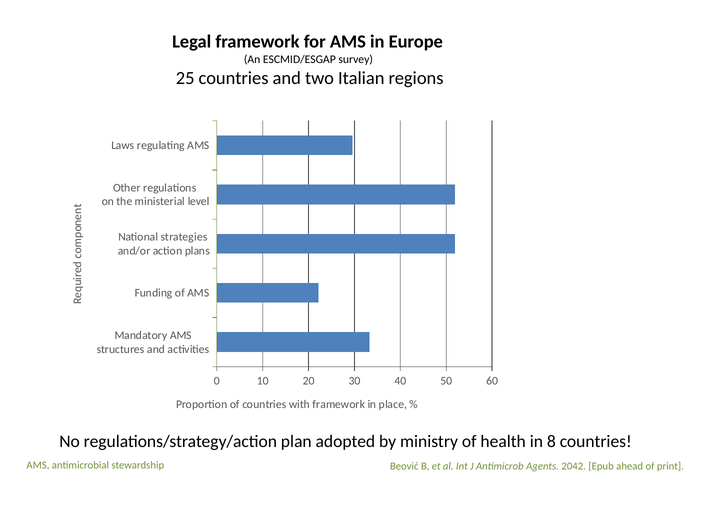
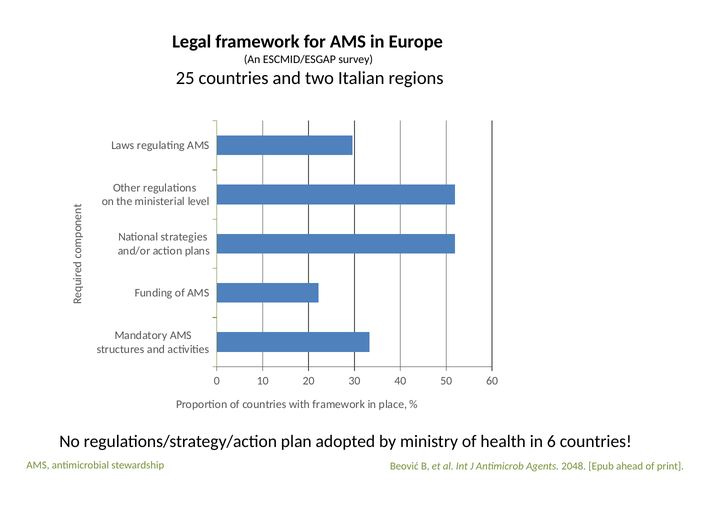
8: 8 -> 6
2042: 2042 -> 2048
